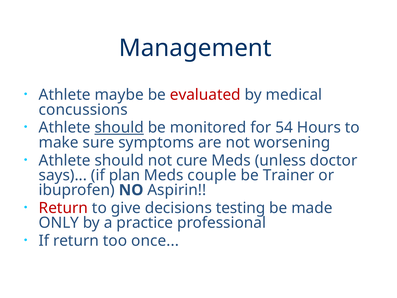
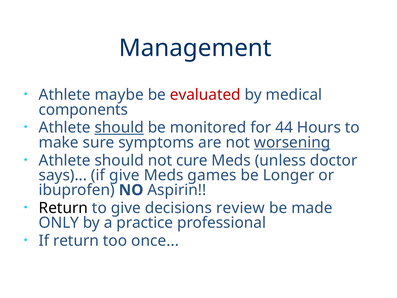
concussions: concussions -> components
54: 54 -> 44
worsening underline: none -> present
if plan: plan -> give
couple: couple -> games
Trainer: Trainer -> Longer
Return at (63, 208) colour: red -> black
testing: testing -> review
